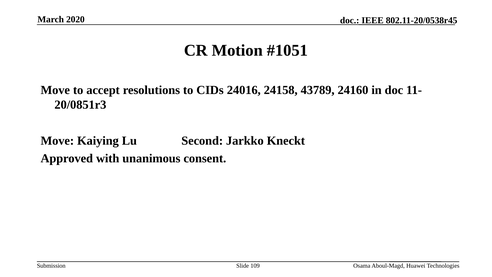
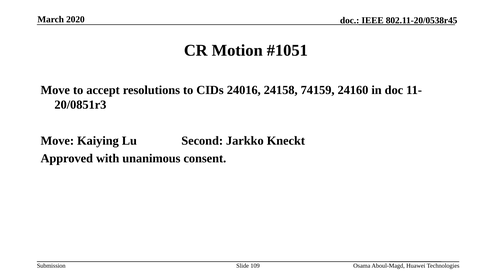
43789: 43789 -> 74159
